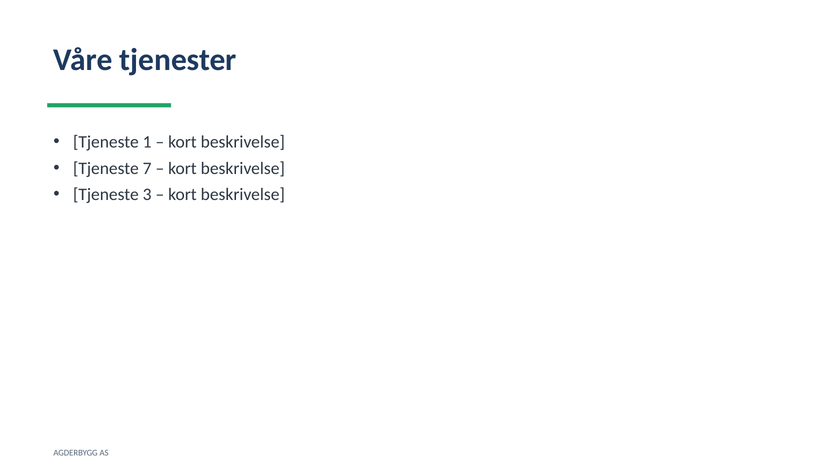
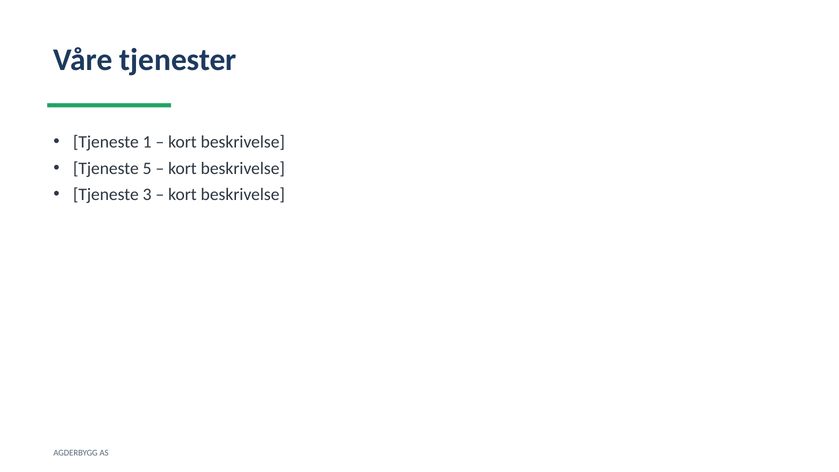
7: 7 -> 5
